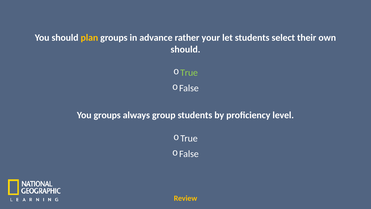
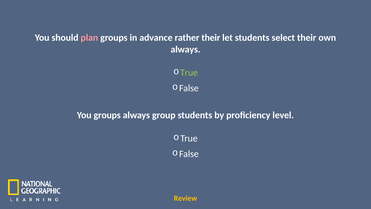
plan colour: yellow -> pink
rather your: your -> their
should at (185, 49): should -> always
